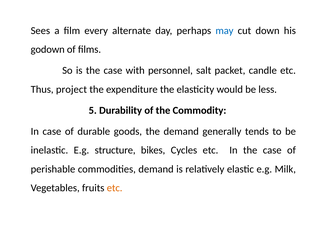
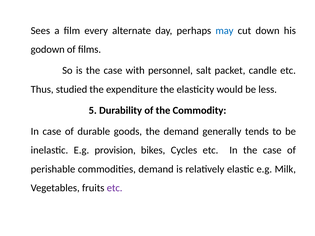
project: project -> studied
structure: structure -> provision
etc at (115, 188) colour: orange -> purple
